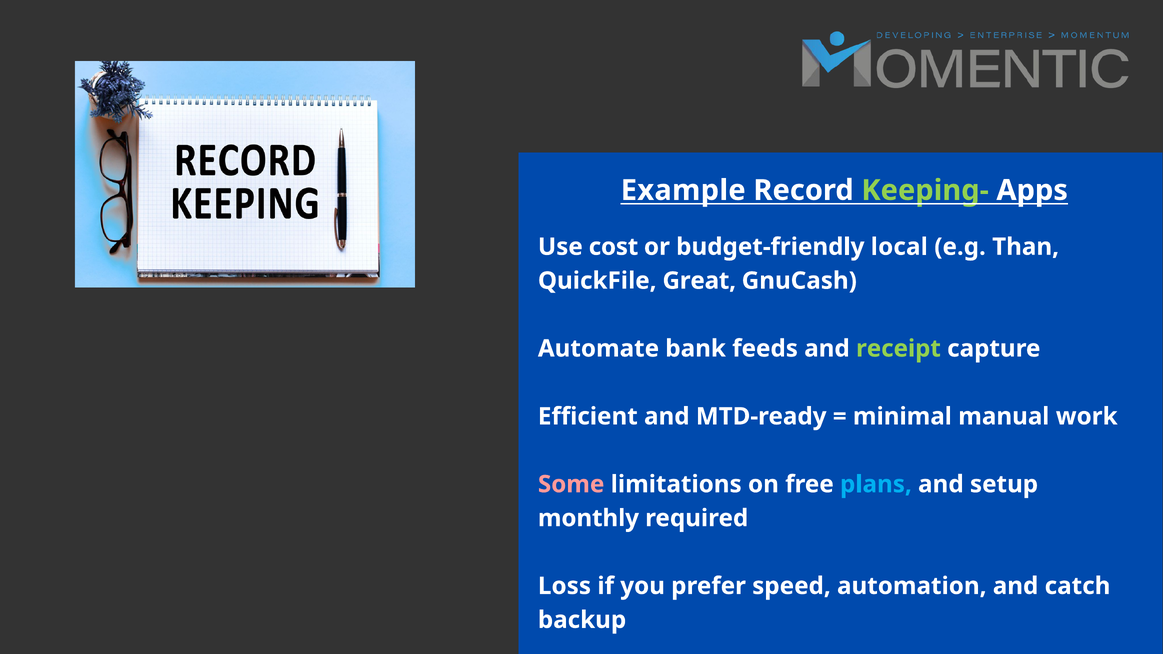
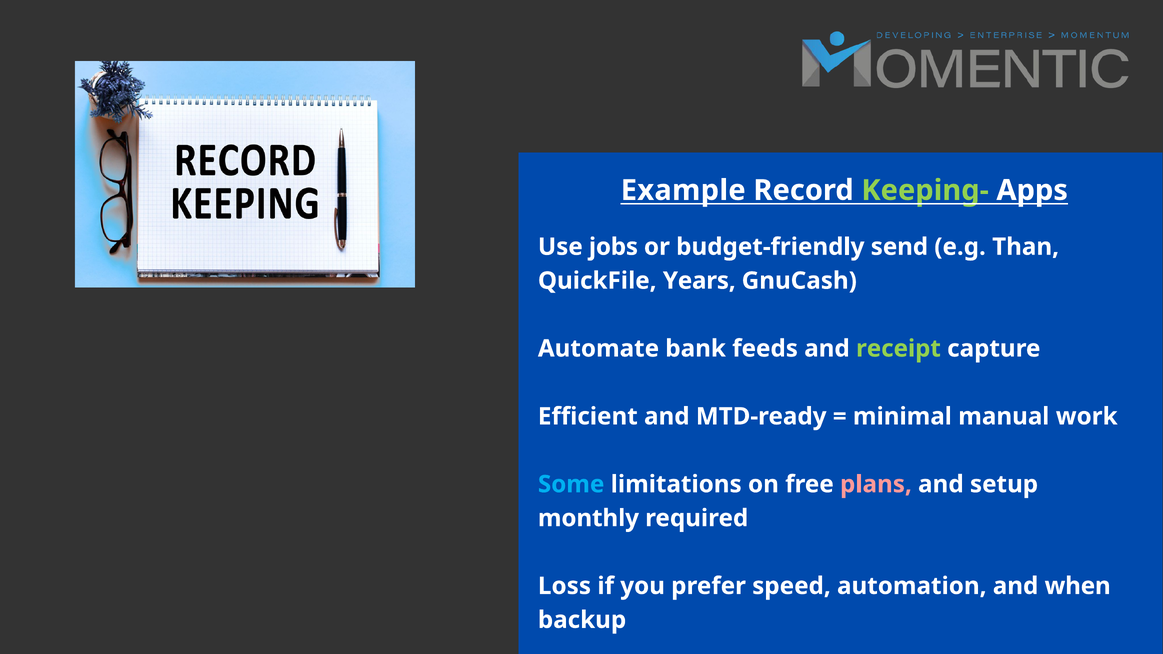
cost: cost -> jobs
local: local -> send
Great: Great -> Years
Some colour: pink -> light blue
plans colour: light blue -> pink
catch: catch -> when
